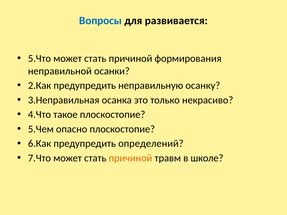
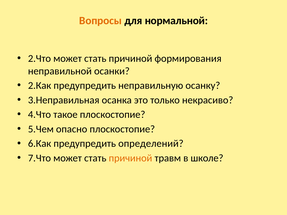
Вопросы colour: blue -> orange
развивается: развивается -> нормальной
5.Что: 5.Что -> 2.Что
